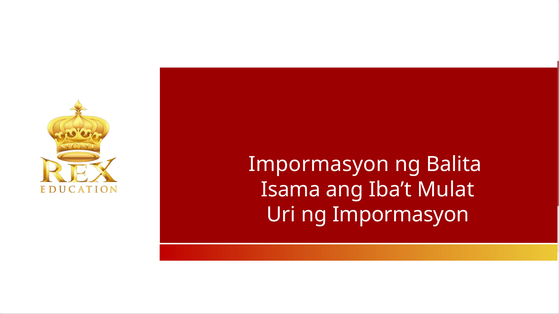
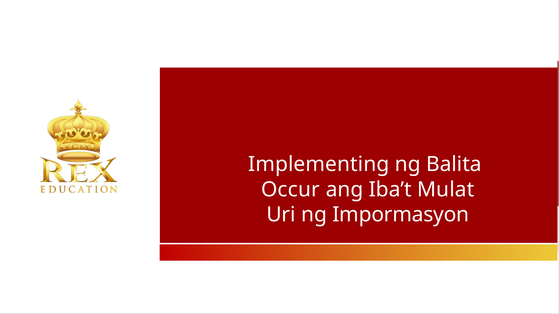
Impormasyon at (319, 165): Impormasyon -> Implementing
Isama: Isama -> Occur
